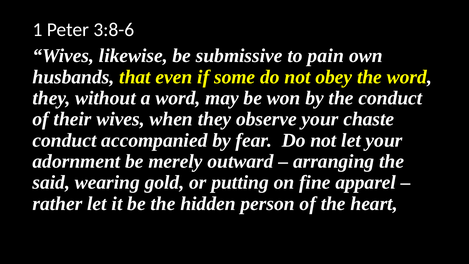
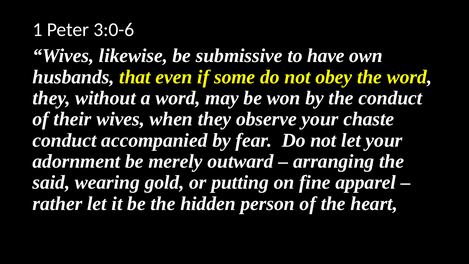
3:8-6: 3:8-6 -> 3:0-6
pain: pain -> have
